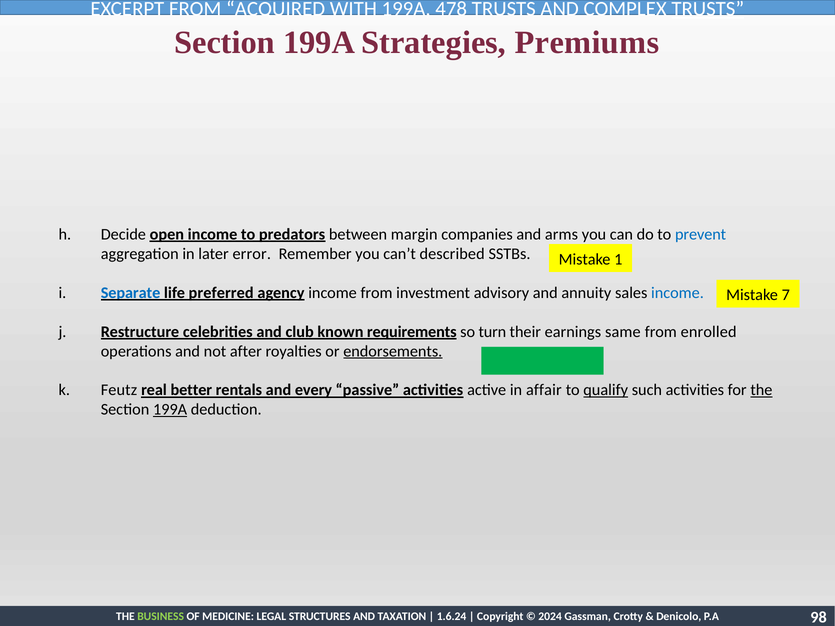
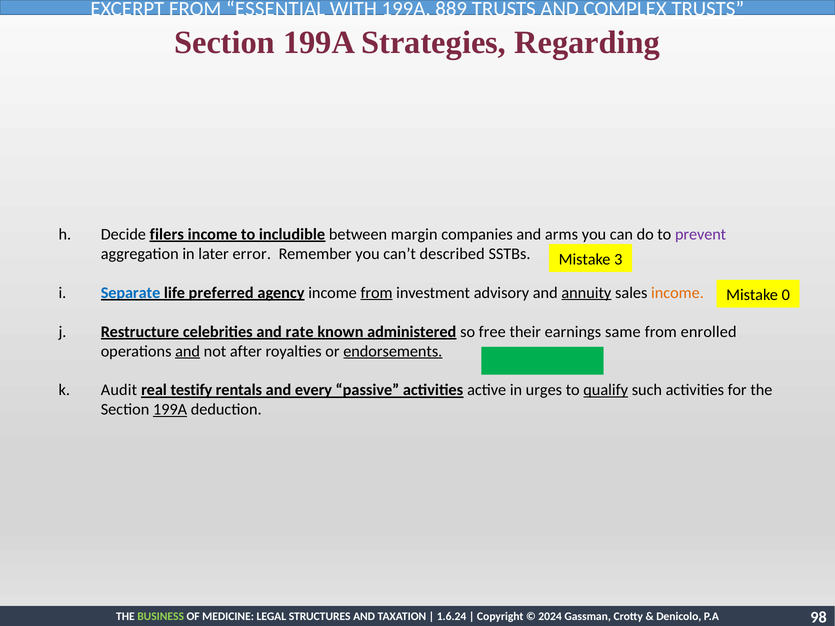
ACQUIRED: ACQUIRED -> ESSENTIAL
478: 478 -> 889
Premiums: Premiums -> Regarding
open: open -> filers
predators: predators -> includible
prevent colour: blue -> purple
1: 1 -> 3
from at (377, 293) underline: none -> present
annuity underline: none -> present
income at (677, 293) colour: blue -> orange
7: 7 -> 0
club: club -> rate
requirements: requirements -> administered
turn: turn -> free
and at (188, 351) underline: none -> present
Feutz: Feutz -> Audit
better: better -> testify
affair: affair -> urges
the at (761, 390) underline: present -> none
